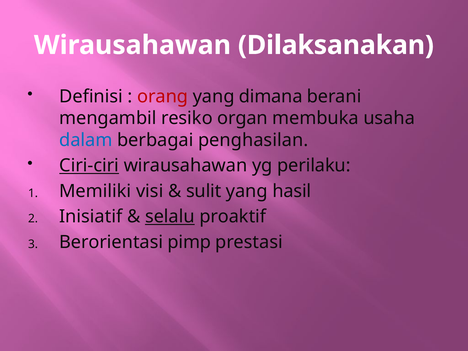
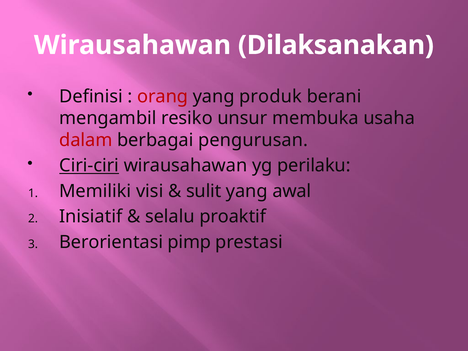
dimana: dimana -> produk
organ: organ -> unsur
dalam colour: blue -> red
penghasilan: penghasilan -> pengurusan
hasil: hasil -> awal
selalu underline: present -> none
